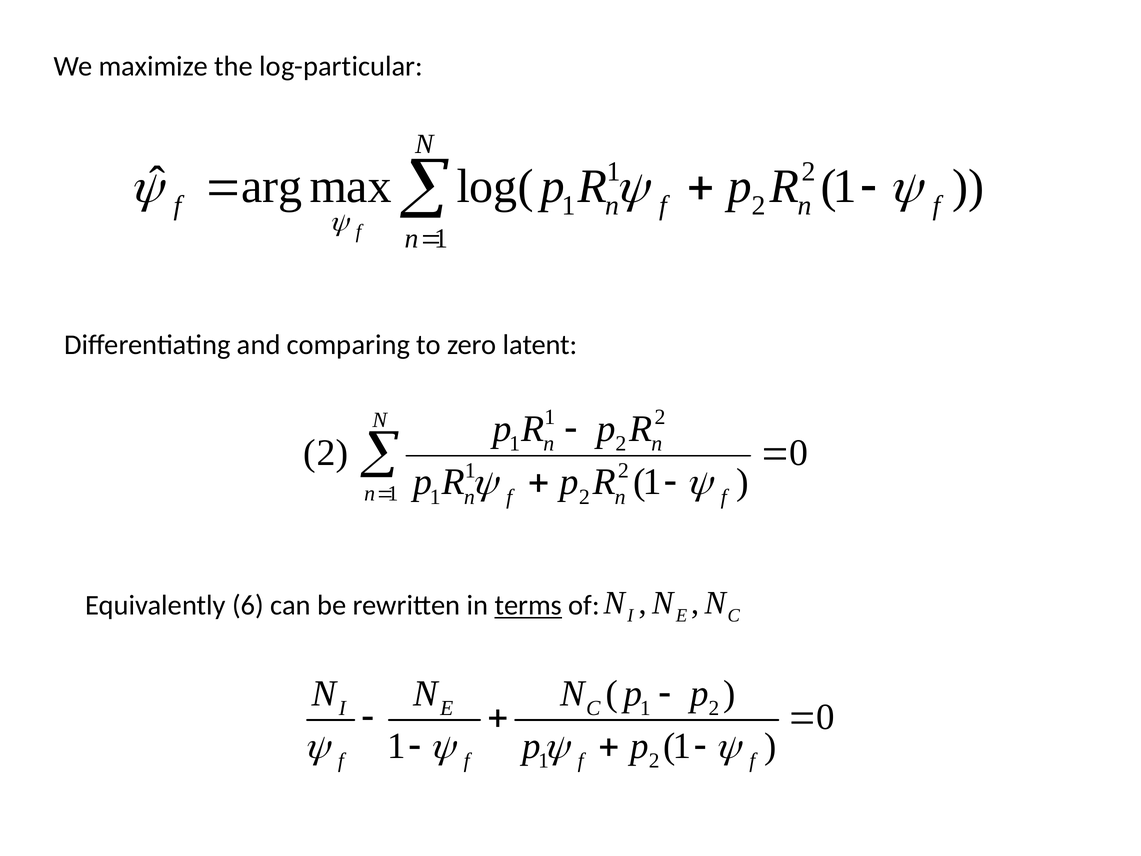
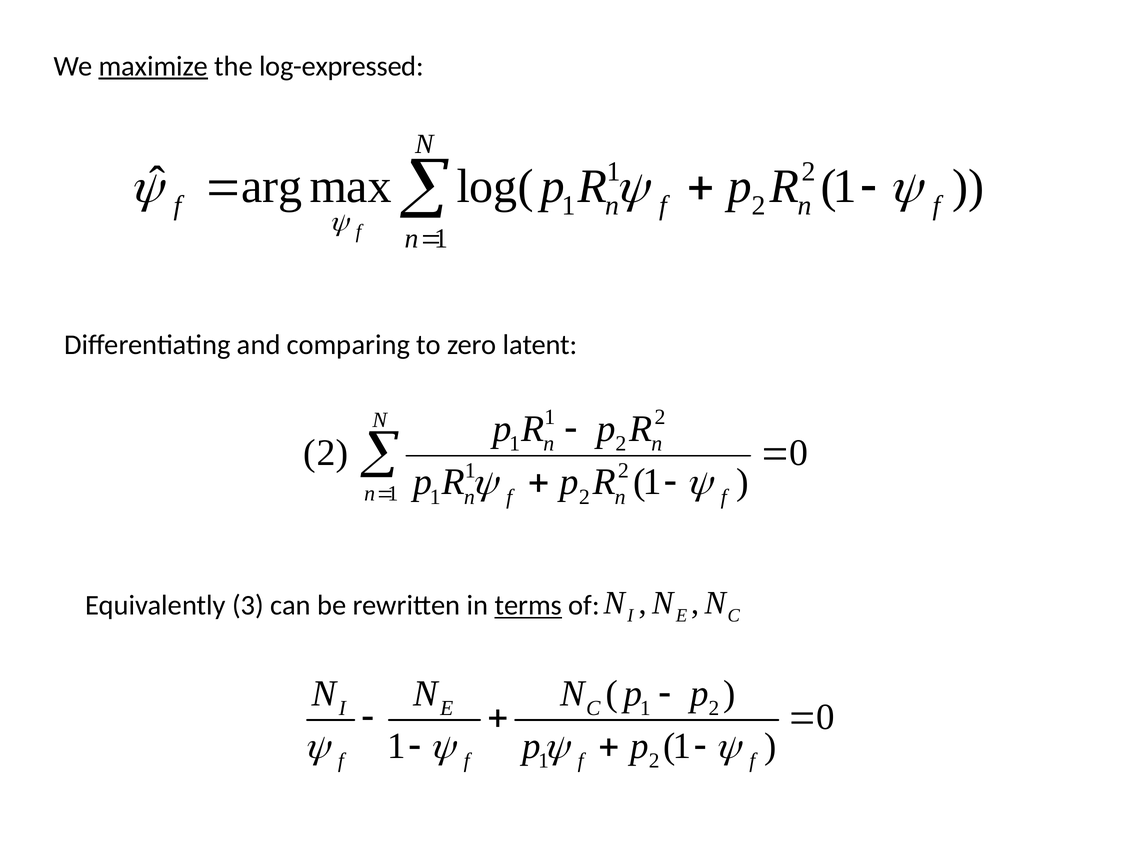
maximize underline: none -> present
log-particular: log-particular -> log-expressed
6: 6 -> 3
